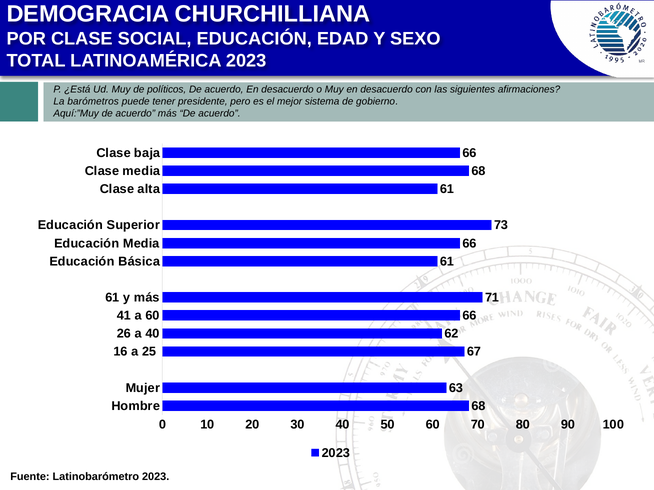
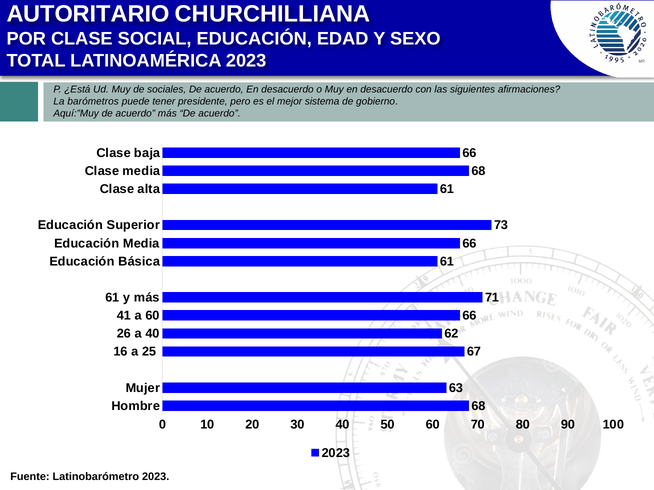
DEMOGRACIA: DEMOGRACIA -> AUTORITARIO
políticos: políticos -> sociales
